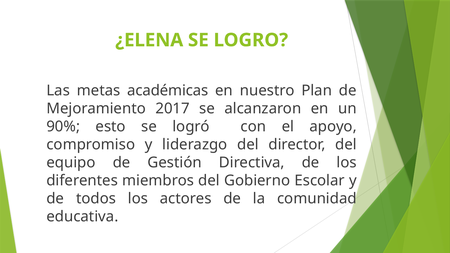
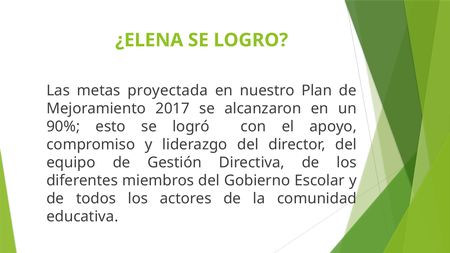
académicas: académicas -> proyectada
